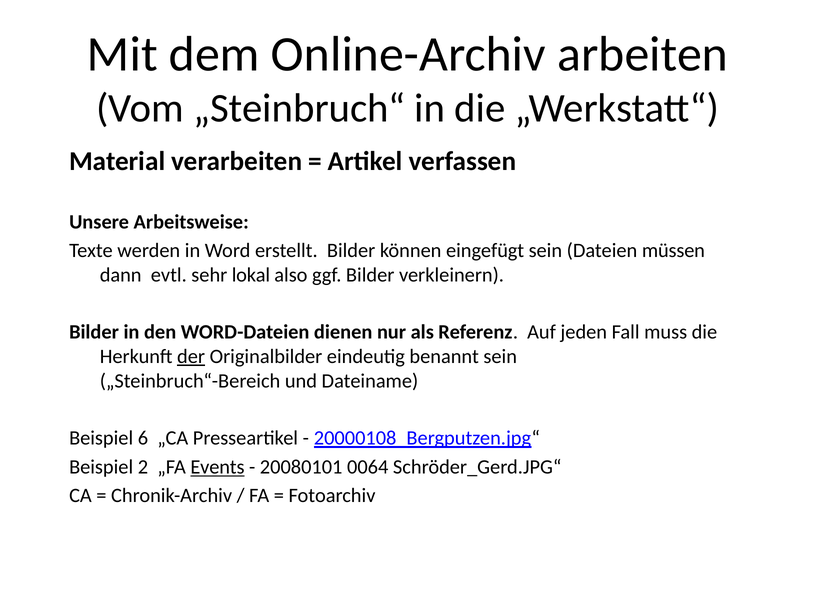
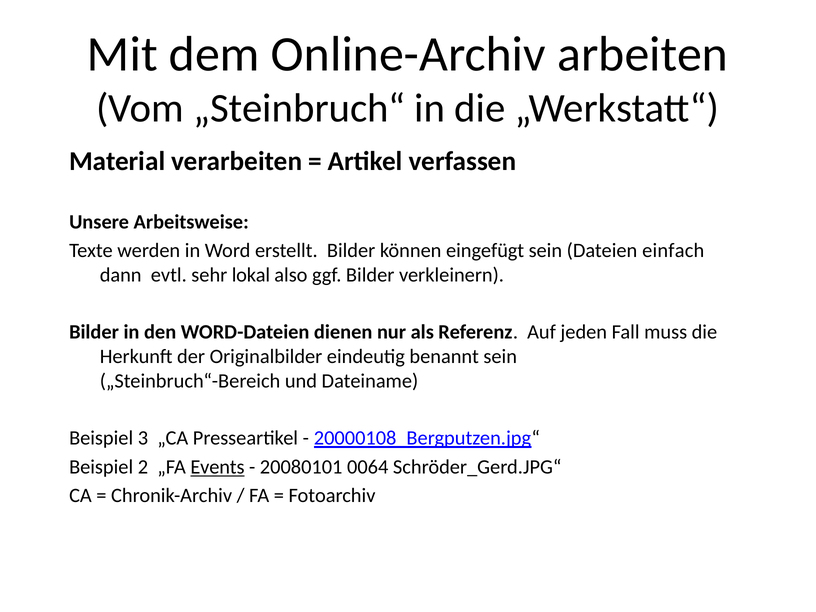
müssen: müssen -> einfach
der underline: present -> none
6: 6 -> 3
